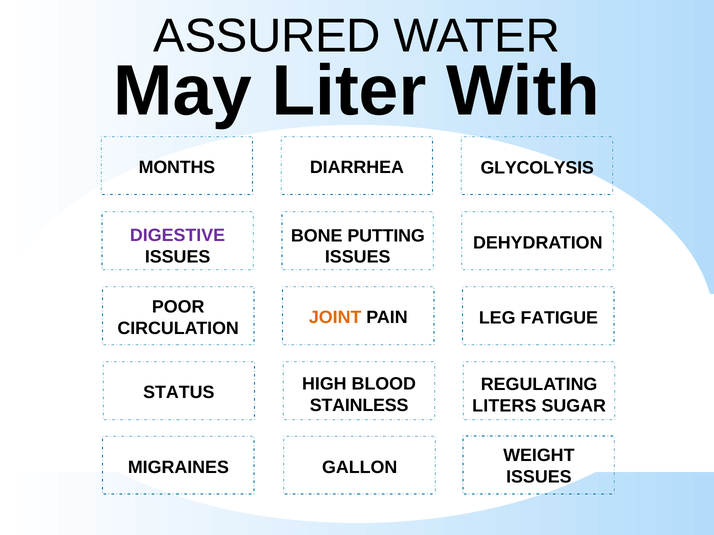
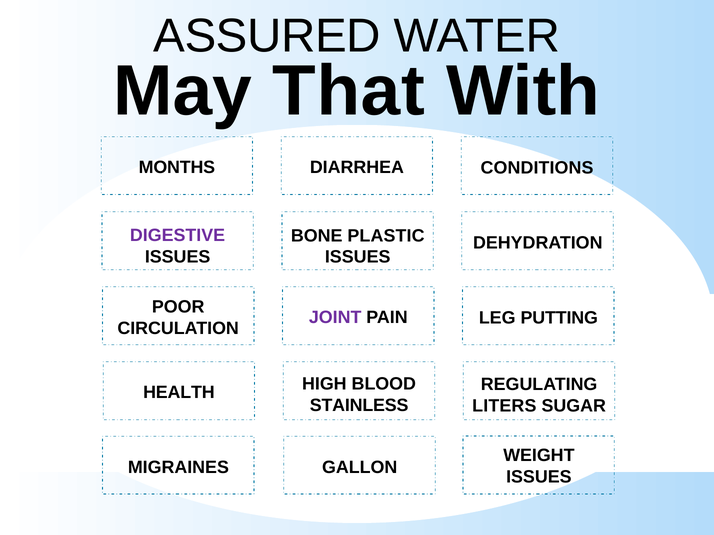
Liter: Liter -> That
GLYCOLYSIS: GLYCOLYSIS -> CONDITIONS
PUTTING: PUTTING -> PLASTIC
JOINT colour: orange -> purple
FATIGUE: FATIGUE -> PUTTING
STATUS: STATUS -> HEALTH
